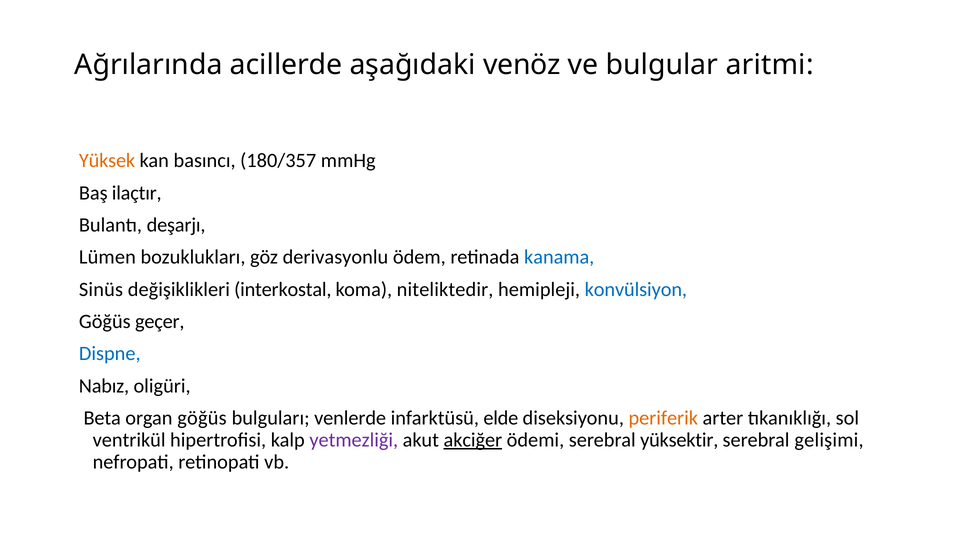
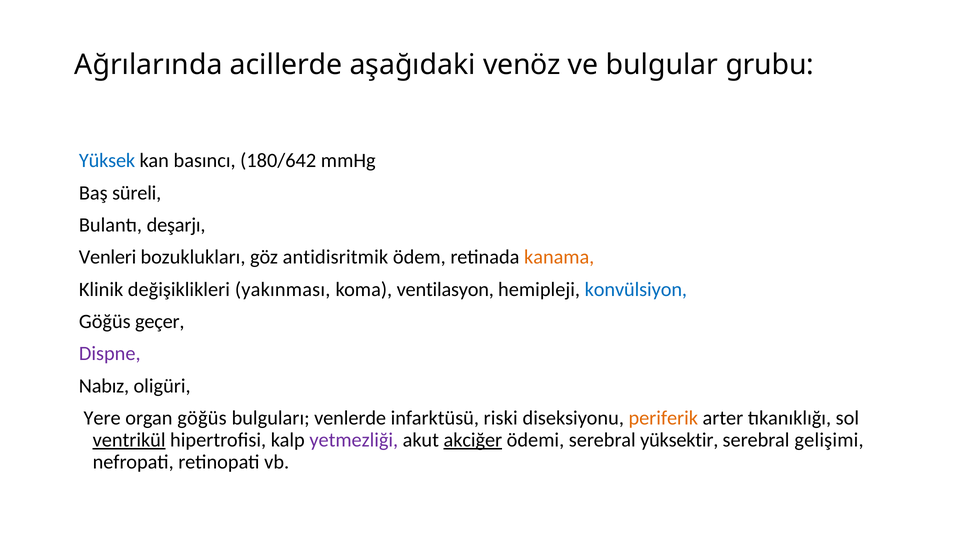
aritmi: aritmi -> grubu
Yüksek colour: orange -> blue
180/357: 180/357 -> 180/642
ilaçtır: ilaçtır -> süreli
Lümen: Lümen -> Venleri
derivasyonlu: derivasyonlu -> antidisritmik
kanama colour: blue -> orange
Sinüs: Sinüs -> Klinik
interkostal: interkostal -> yakınması
niteliktedir: niteliktedir -> ventilasyon
Dispne colour: blue -> purple
Beta: Beta -> Yere
elde: elde -> riski
ventrikül underline: none -> present
